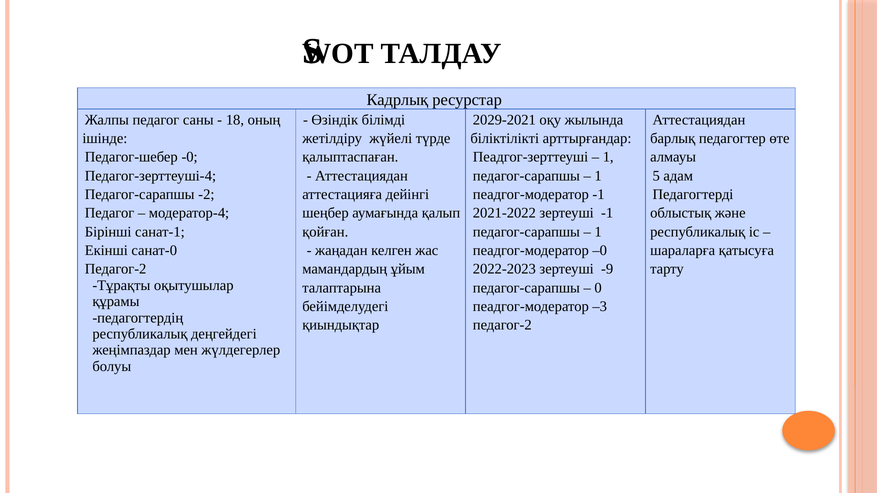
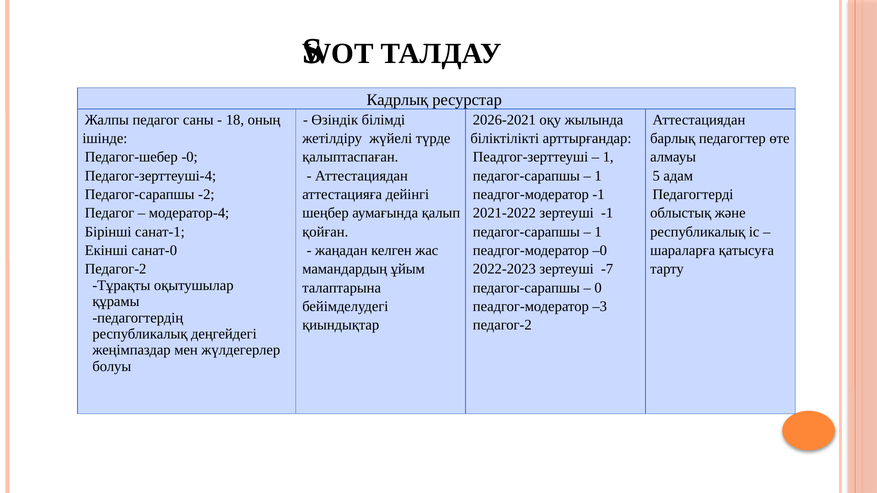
2029-2021: 2029-2021 -> 2026-2021
-9: -9 -> -7
